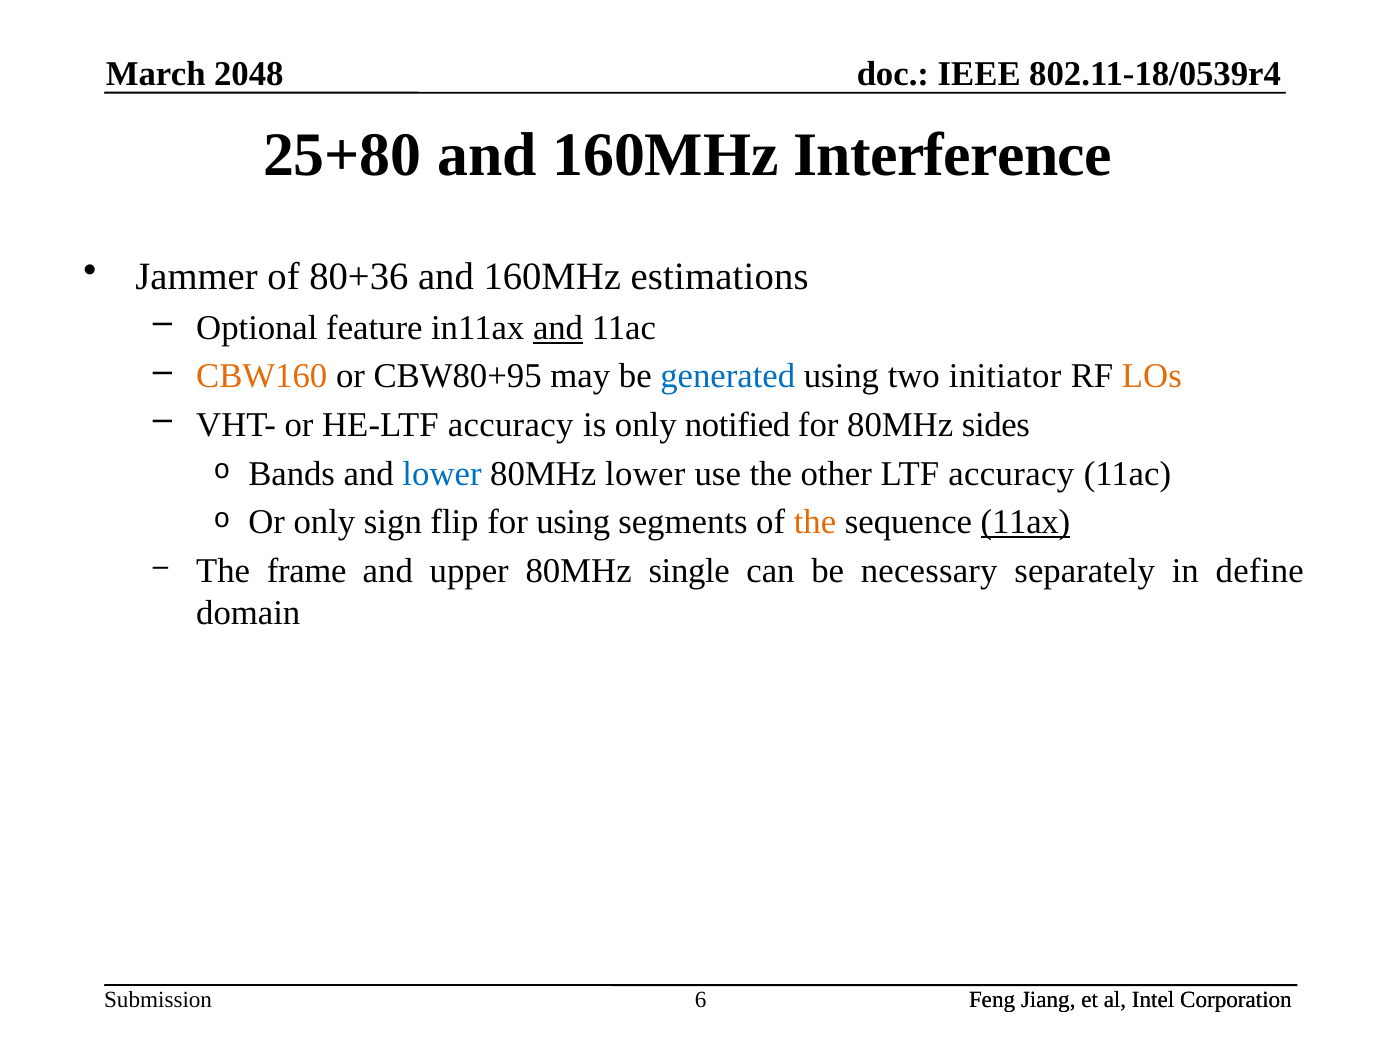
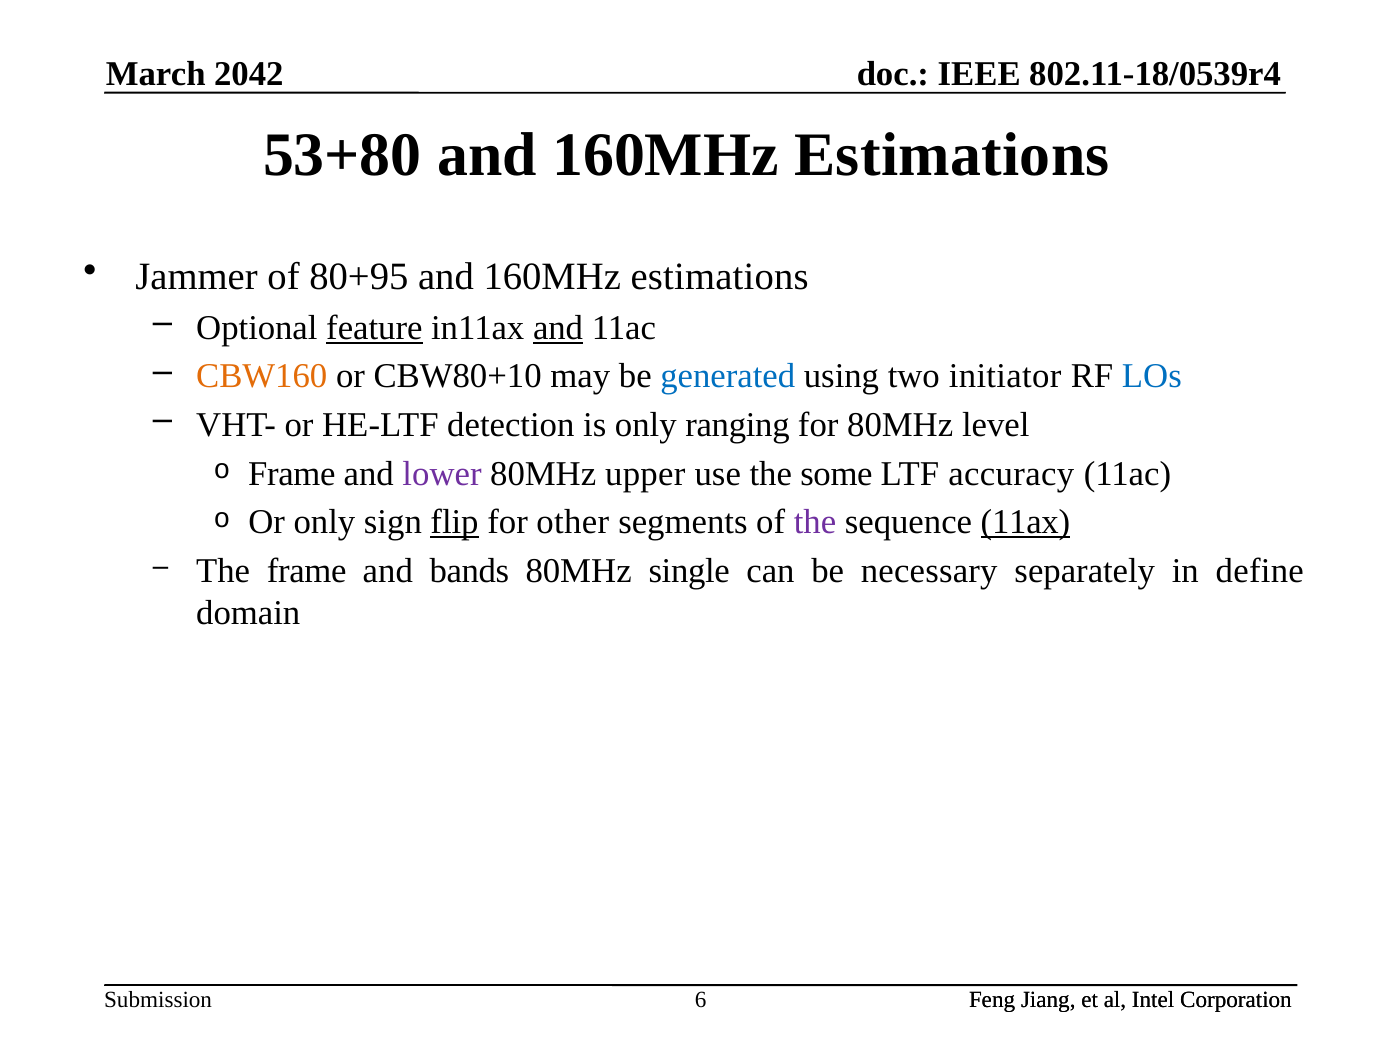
2048: 2048 -> 2042
25+80: 25+80 -> 53+80
Interference at (953, 155): Interference -> Estimations
80+36: 80+36 -> 80+95
feature underline: none -> present
CBW80+95: CBW80+95 -> CBW80+10
LOs colour: orange -> blue
HE-LTF accuracy: accuracy -> detection
notified: notified -> ranging
sides: sides -> level
Bands at (292, 473): Bands -> Frame
lower at (442, 473) colour: blue -> purple
80MHz lower: lower -> upper
other: other -> some
flip underline: none -> present
for using: using -> other
the at (815, 522) colour: orange -> purple
upper: upper -> bands
